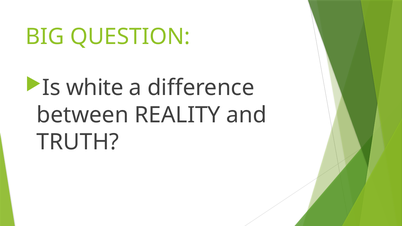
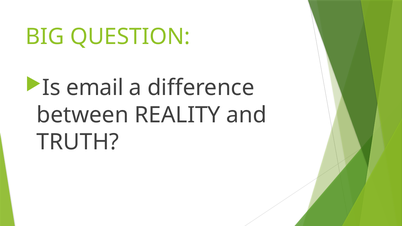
white: white -> email
